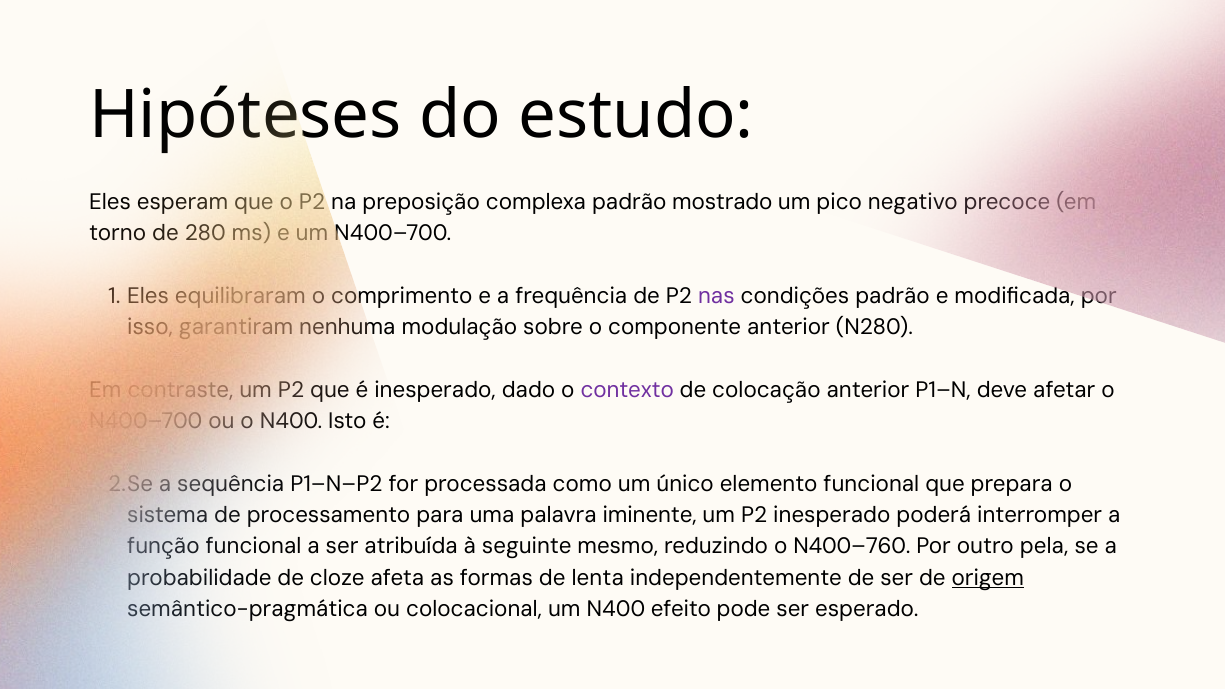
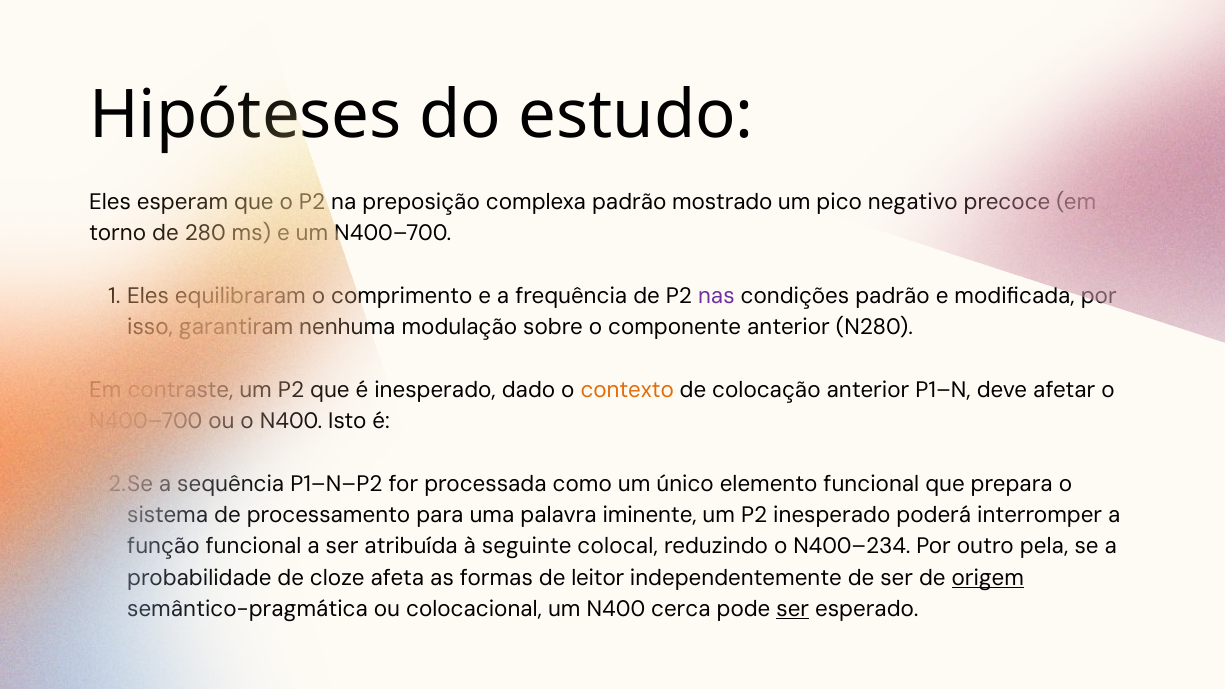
contexto colour: purple -> orange
mesmo: mesmo -> colocal
N400–760: N400–760 -> N400–234
lenta: lenta -> leitor
efeito: efeito -> cerca
ser at (793, 609) underline: none -> present
